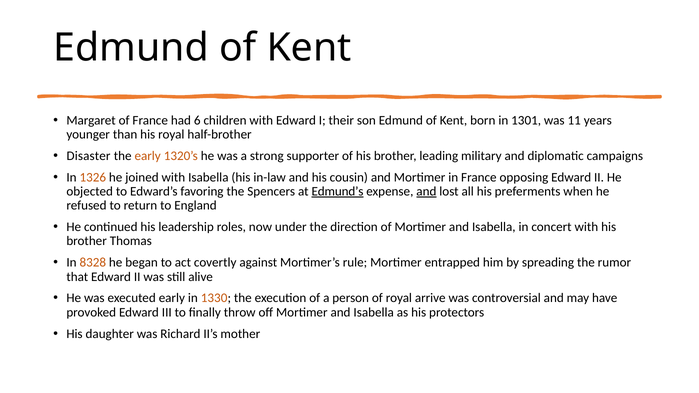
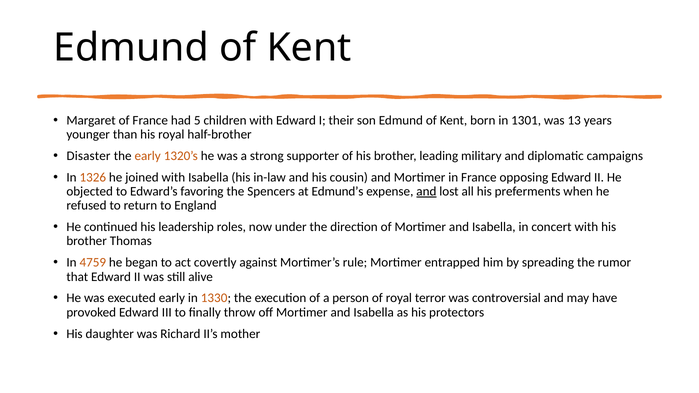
6: 6 -> 5
11: 11 -> 13
Edmund’s underline: present -> none
8328: 8328 -> 4759
arrive: arrive -> terror
